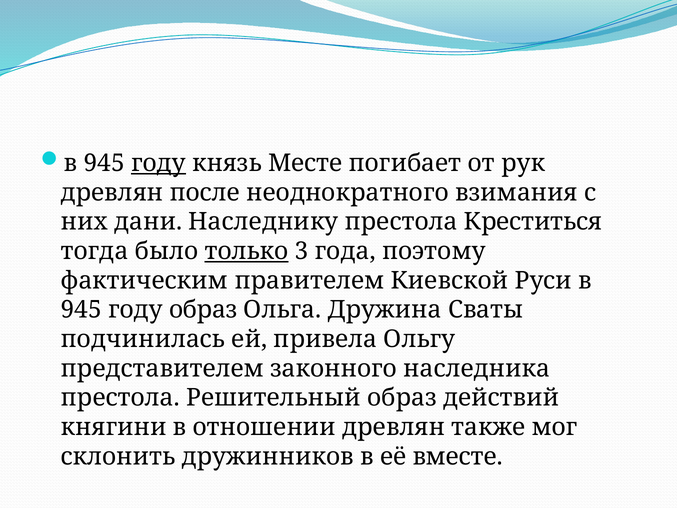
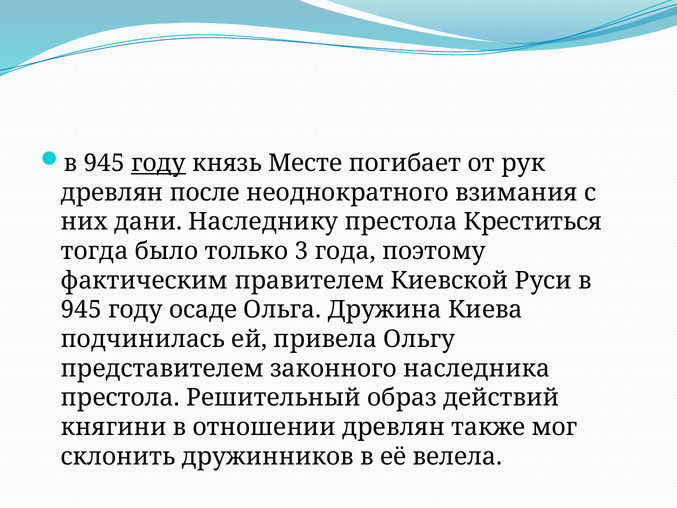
только underline: present -> none
году образ: образ -> осаде
Сваты: Сваты -> Киева
вместе: вместе -> велела
